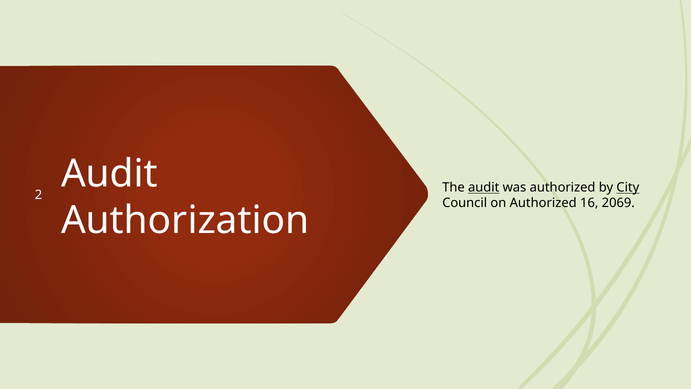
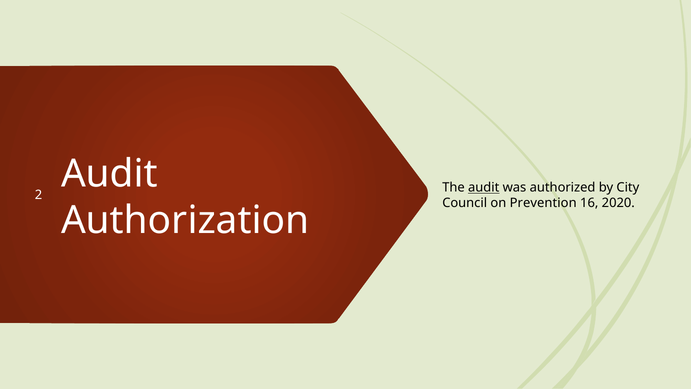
City underline: present -> none
on Authorized: Authorized -> Prevention
2069: 2069 -> 2020
